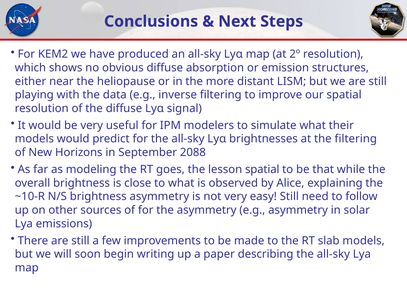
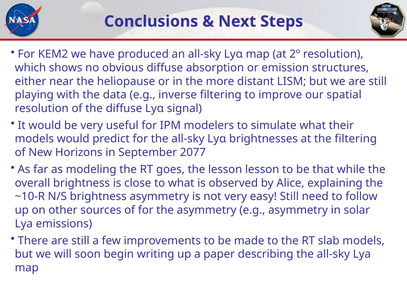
2088: 2088 -> 2077
lesson spatial: spatial -> lesson
